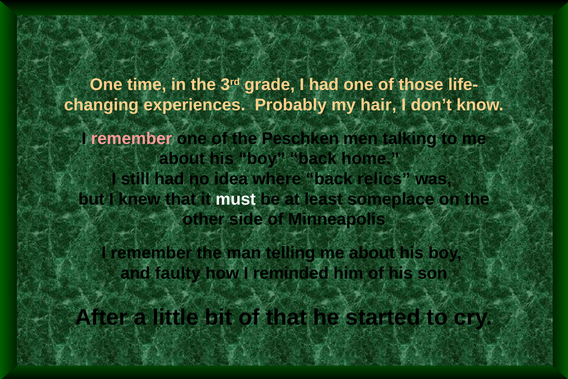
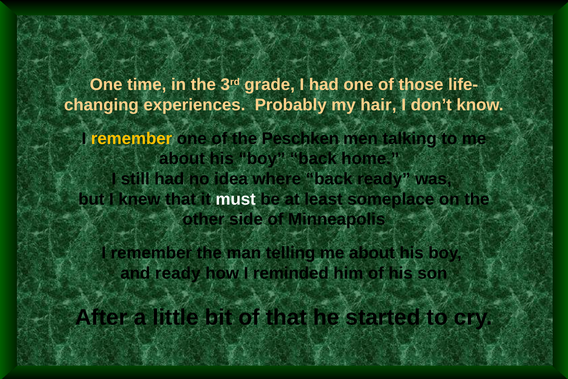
remember at (132, 138) colour: pink -> yellow
back relics: relics -> ready
and faulty: faulty -> ready
